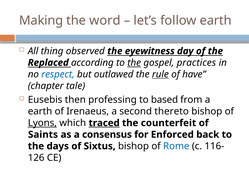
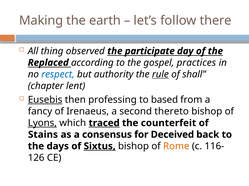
word: word -> earth
follow earth: earth -> there
eyewitness: eyewitness -> participate
the at (134, 63) underline: present -> none
outlawed: outlawed -> authority
have: have -> shall
tale: tale -> lent
Eusebis underline: none -> present
earth at (40, 112): earth -> fancy
Saints: Saints -> Stains
Enforced: Enforced -> Deceived
Sixtus underline: none -> present
Rome colour: blue -> orange
